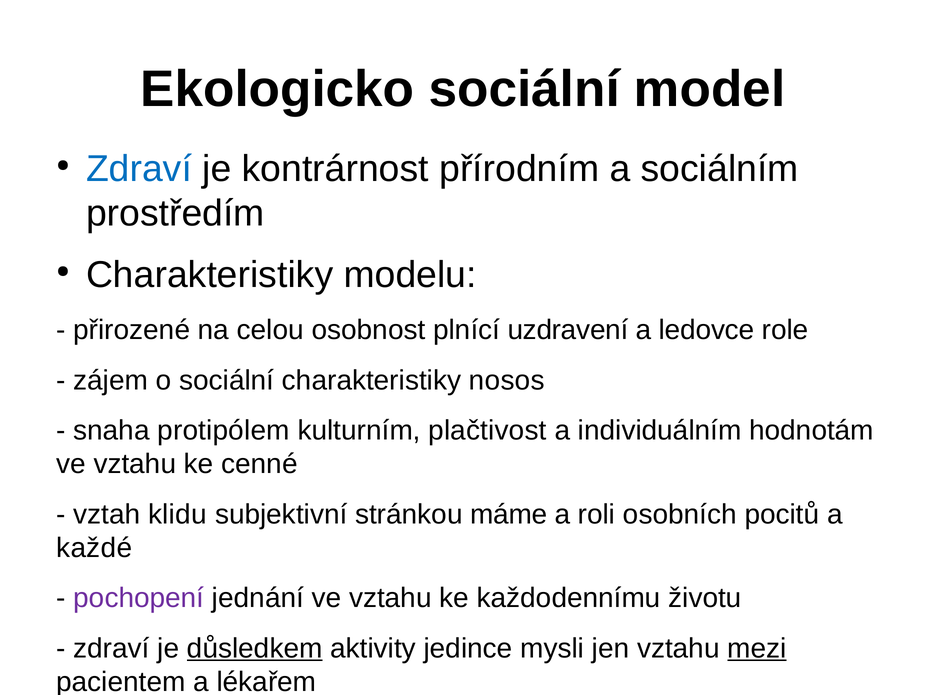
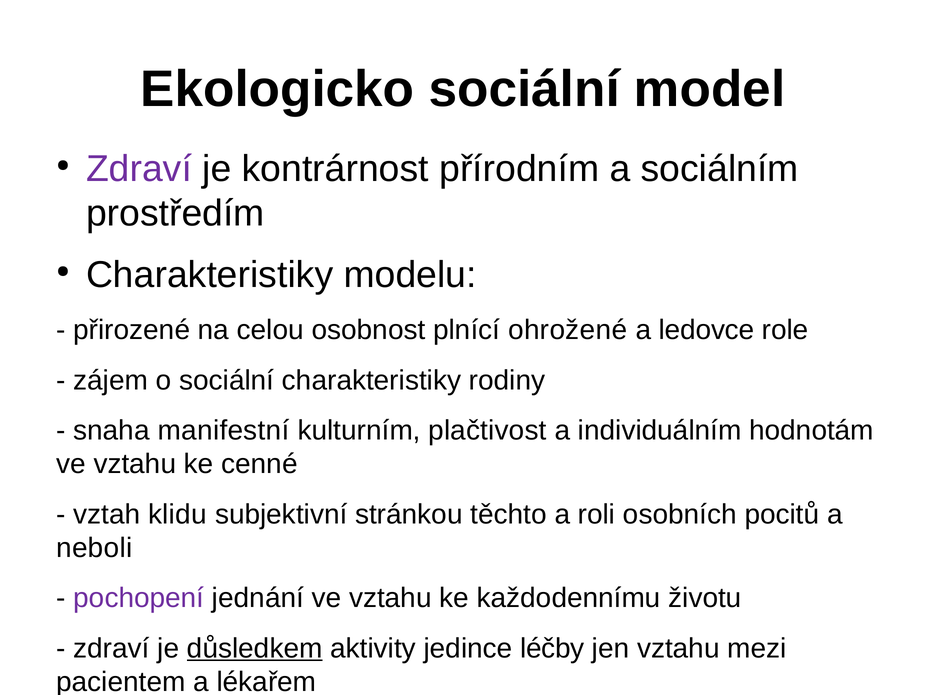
Zdraví at (139, 169) colour: blue -> purple
uzdravení: uzdravení -> ohrožené
nosos: nosos -> rodiny
protipólem: protipólem -> manifestní
máme: máme -> těchto
každé: každé -> neboli
mysli: mysli -> léčby
mezi underline: present -> none
